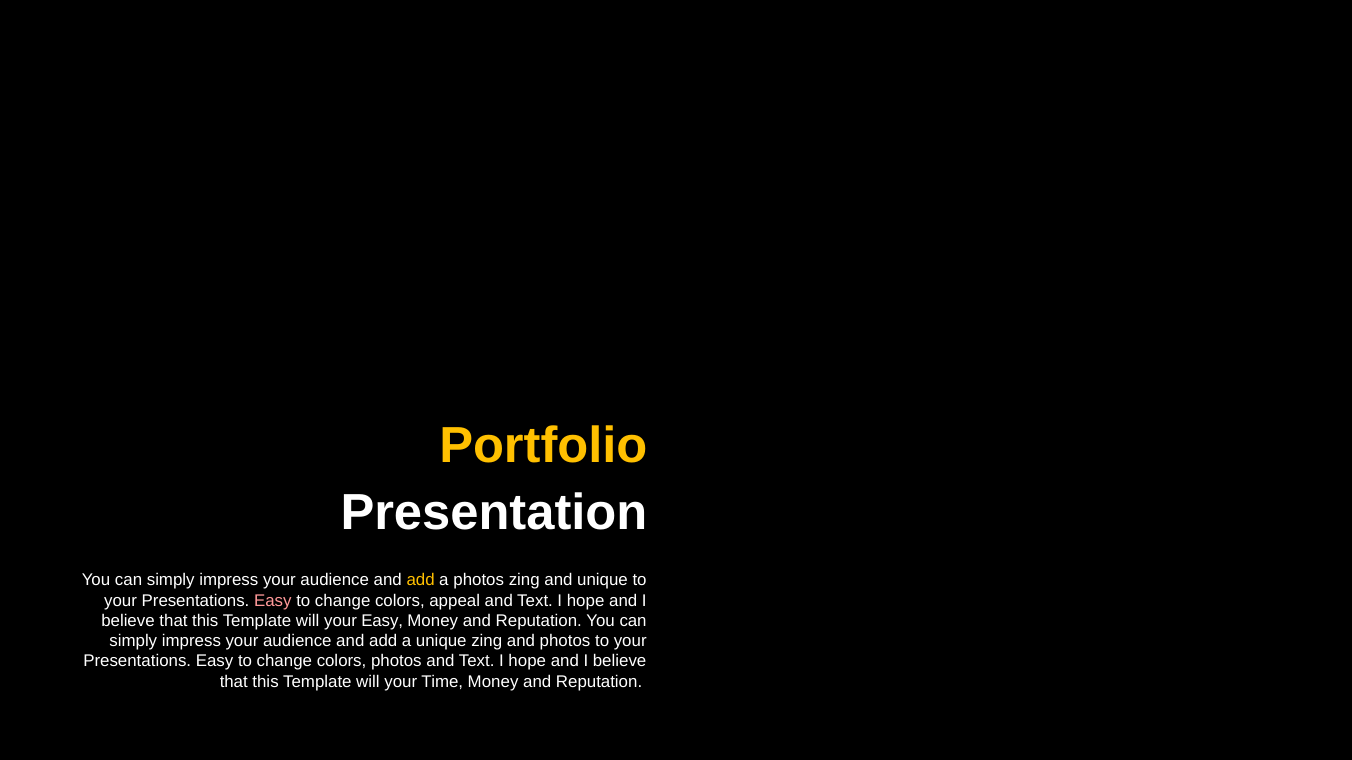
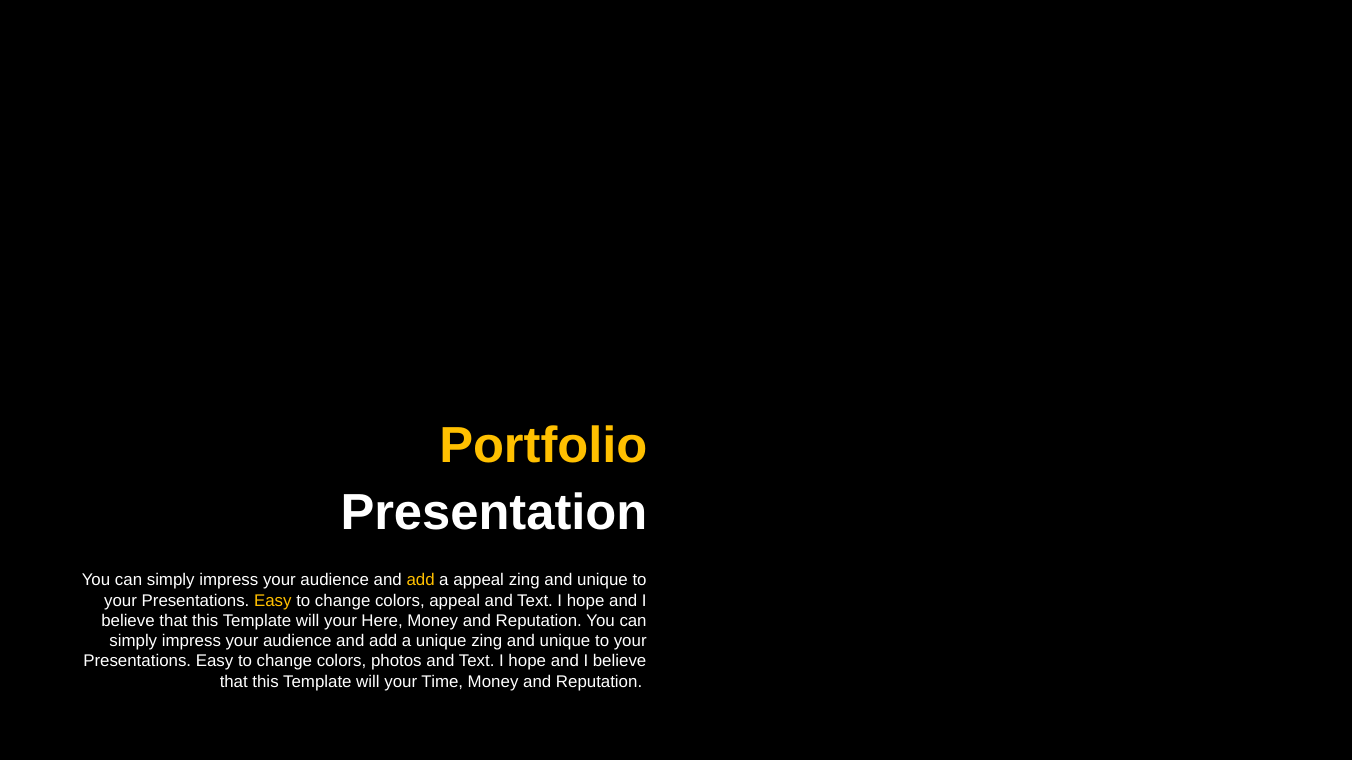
a photos: photos -> appeal
Easy at (273, 601) colour: pink -> yellow
your Easy: Easy -> Here
unique zing and photos: photos -> unique
